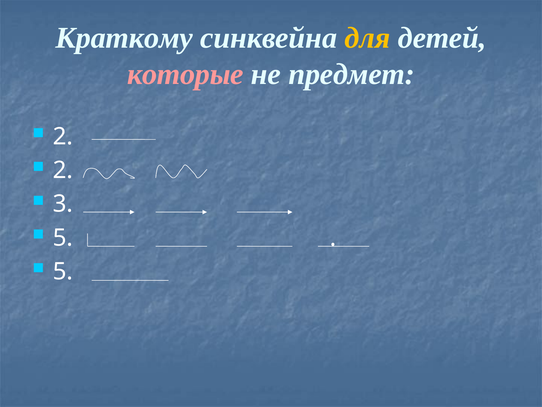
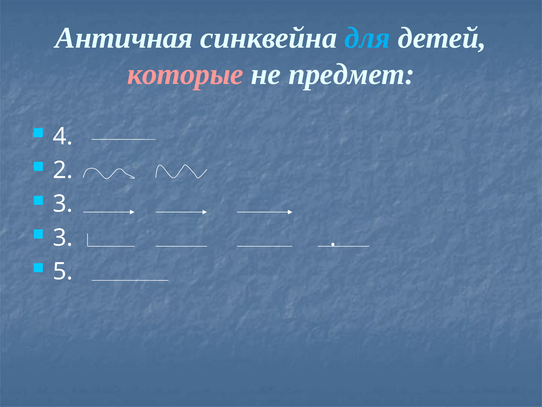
Краткому: Краткому -> Античная
для colour: yellow -> light blue
2 at (63, 136): 2 -> 4
5 at (63, 237): 5 -> 3
